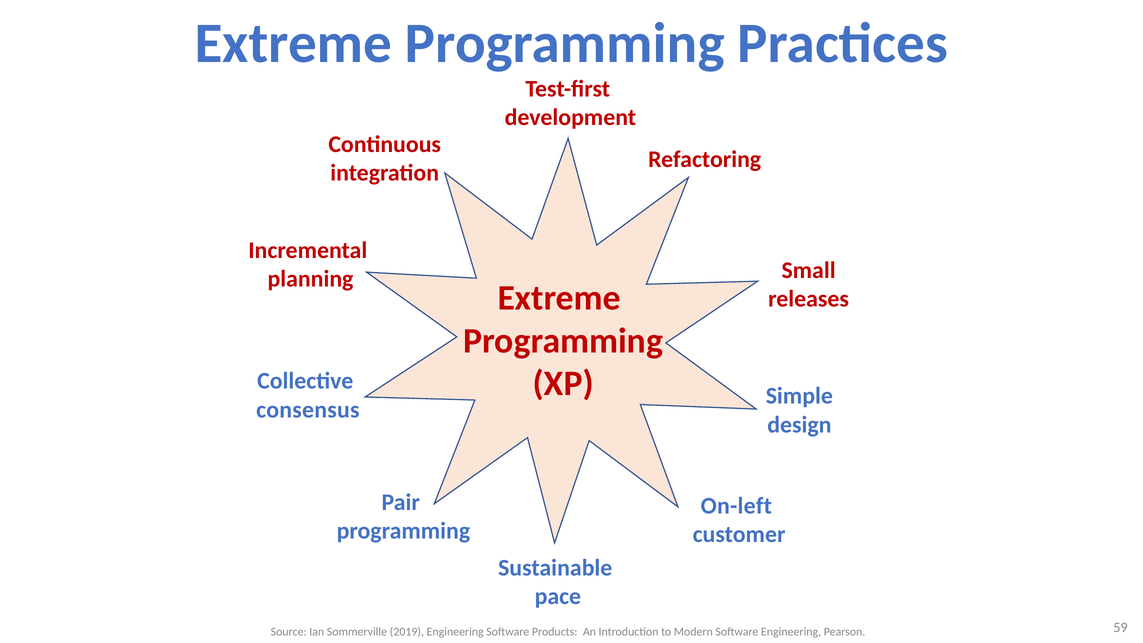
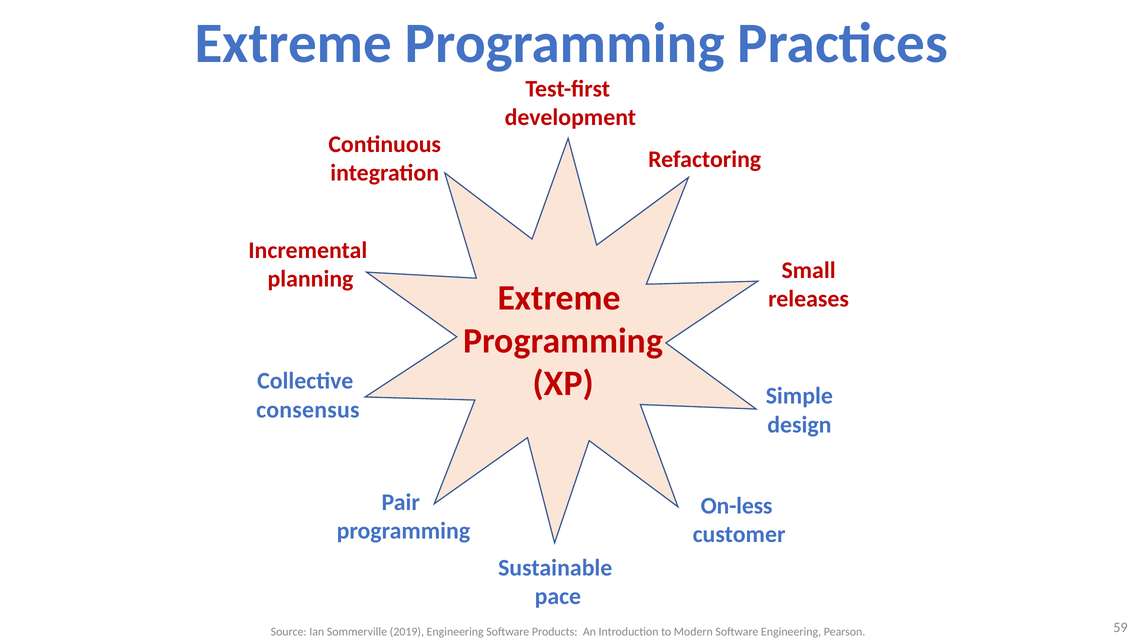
On-left: On-left -> On-less
